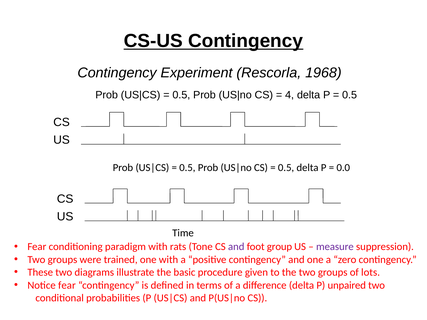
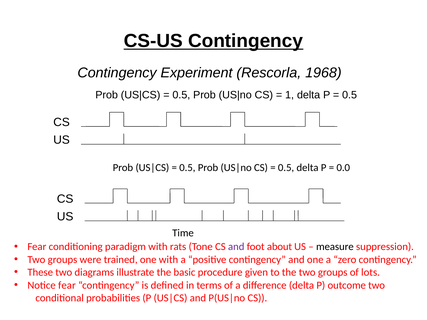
4: 4 -> 1
group: group -> about
measure colour: purple -> black
unpaired: unpaired -> outcome
